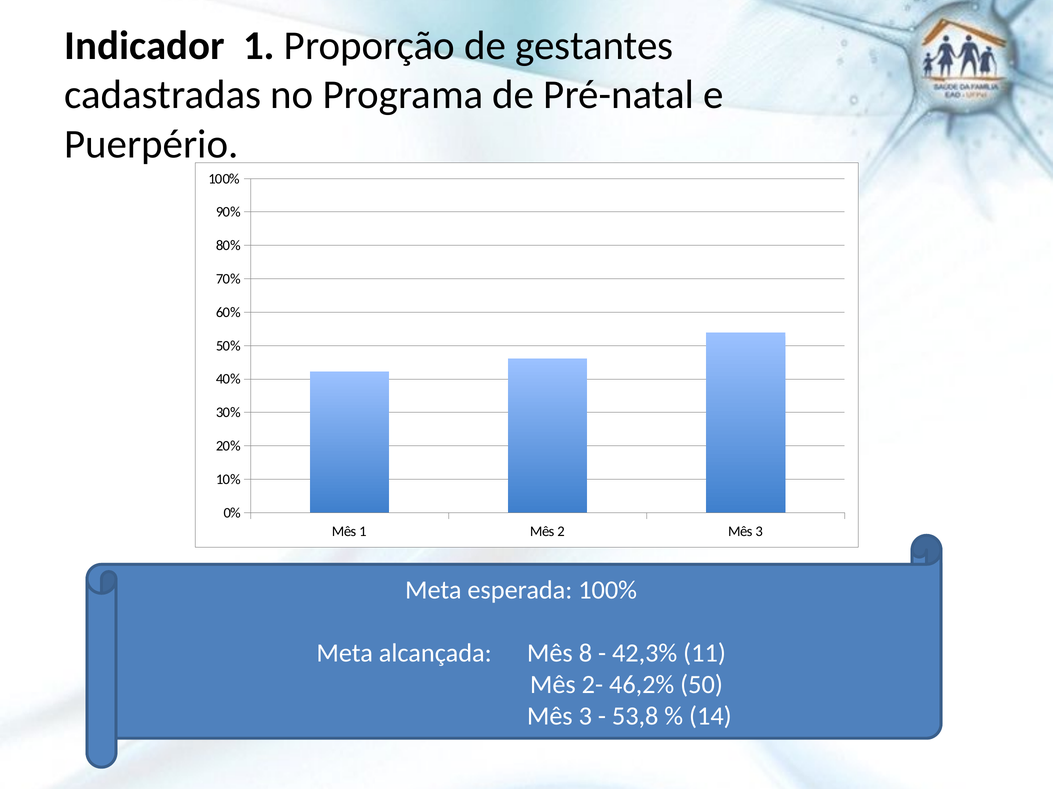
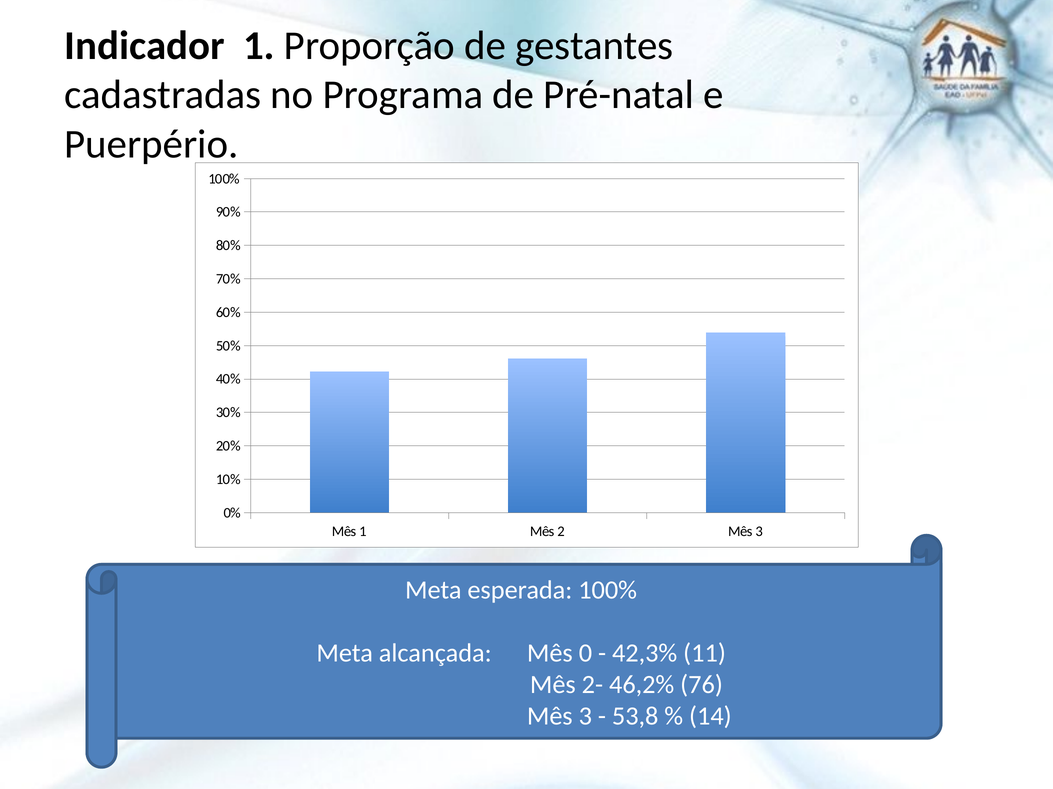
8: 8 -> 0
50: 50 -> 76
